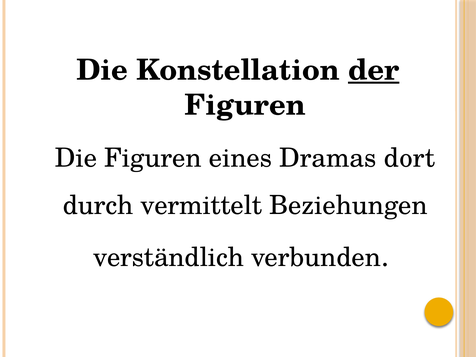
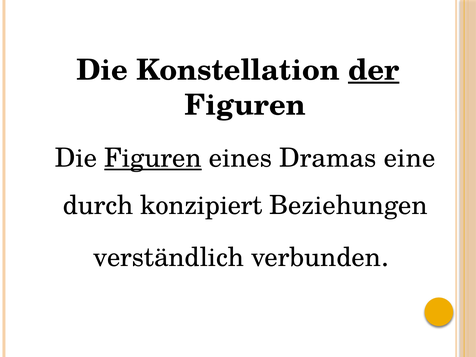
Figuren at (153, 158) underline: none -> present
dort: dort -> eine
vermittelt: vermittelt -> konzipiert
